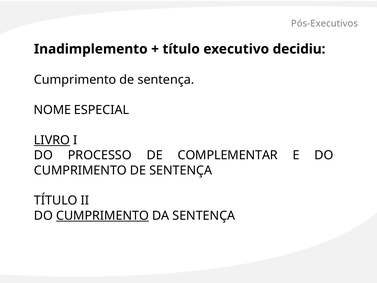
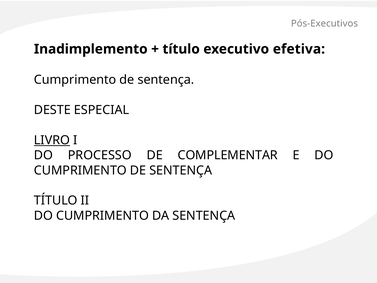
decidiu: decidiu -> efetiva
NOME: NOME -> DESTE
CUMPRIMENTO at (103, 215) underline: present -> none
